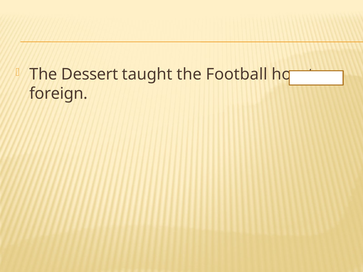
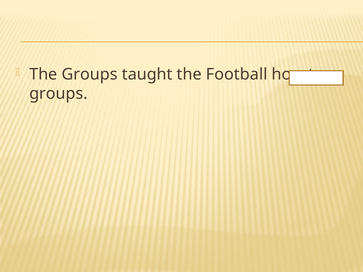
The Dessert: Dessert -> Groups
foreign at (59, 94): foreign -> groups
